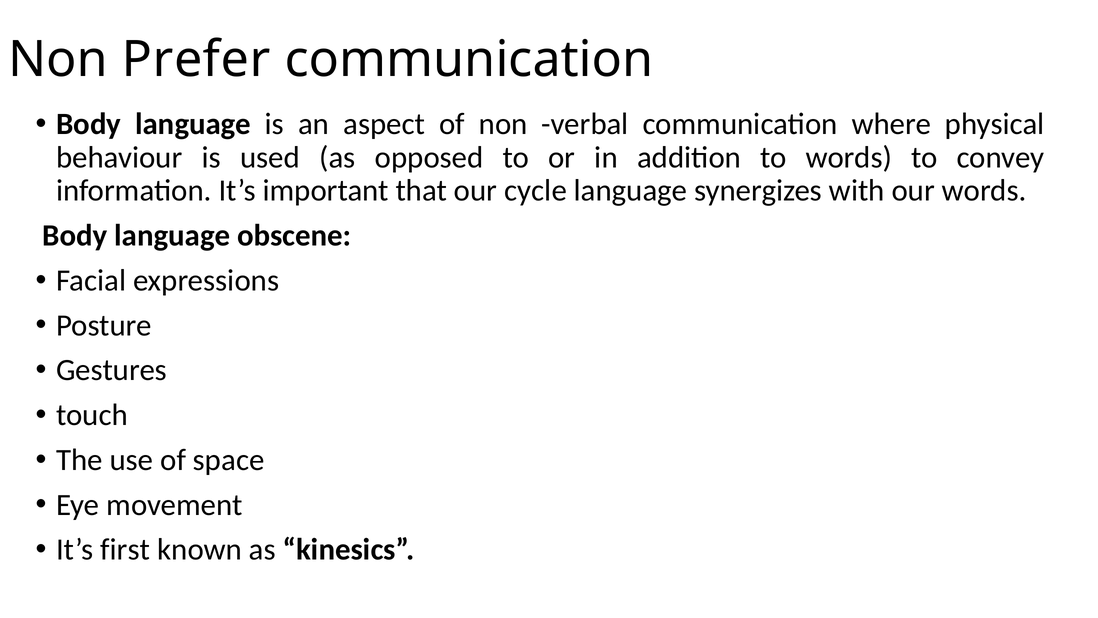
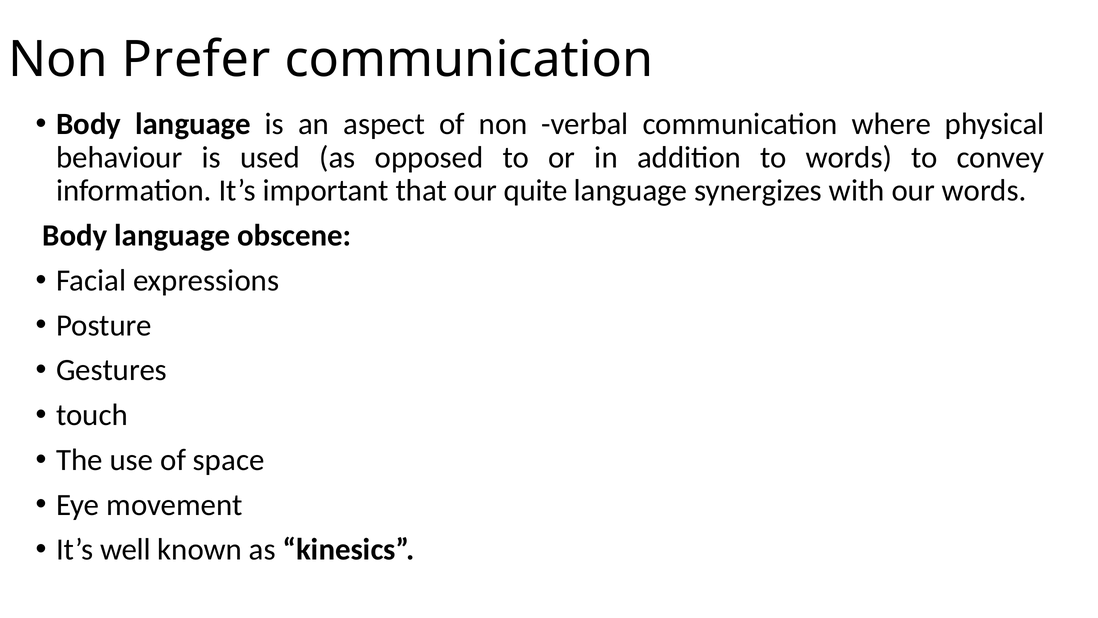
cycle: cycle -> quite
first: first -> well
